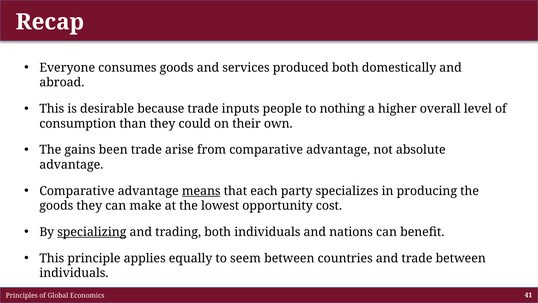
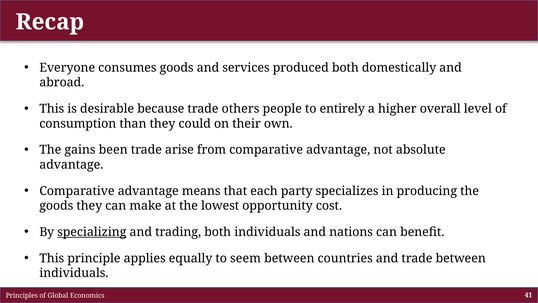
inputs: inputs -> others
nothing: nothing -> entirely
means underline: present -> none
